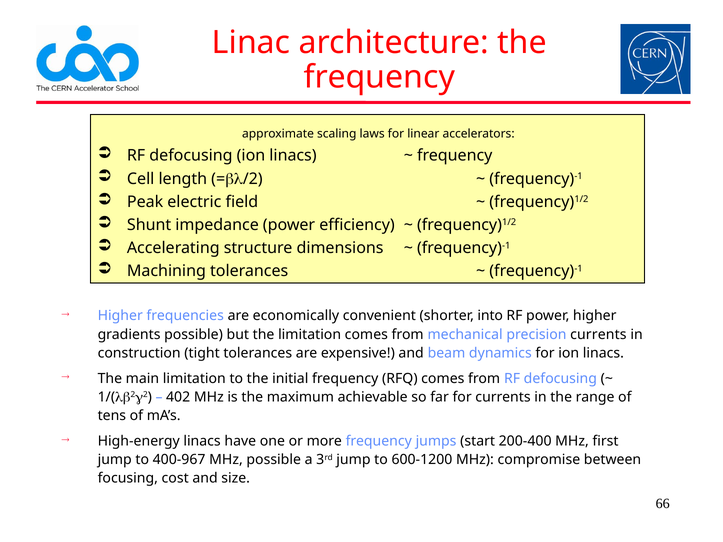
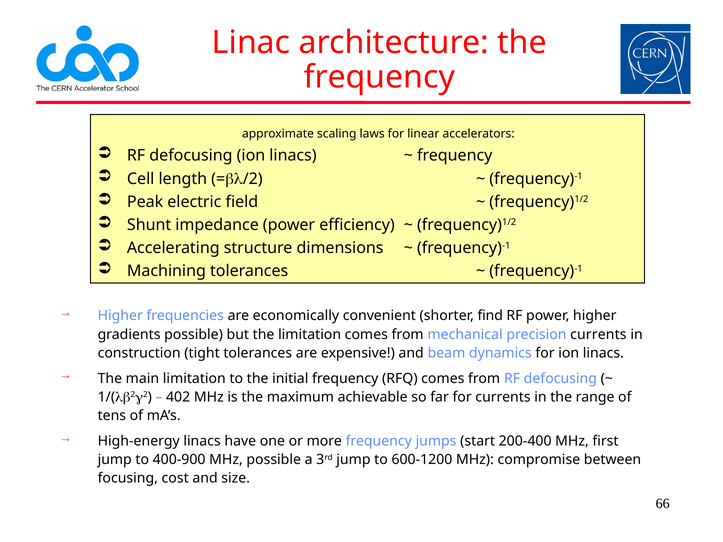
into: into -> find
400-967: 400-967 -> 400-900
